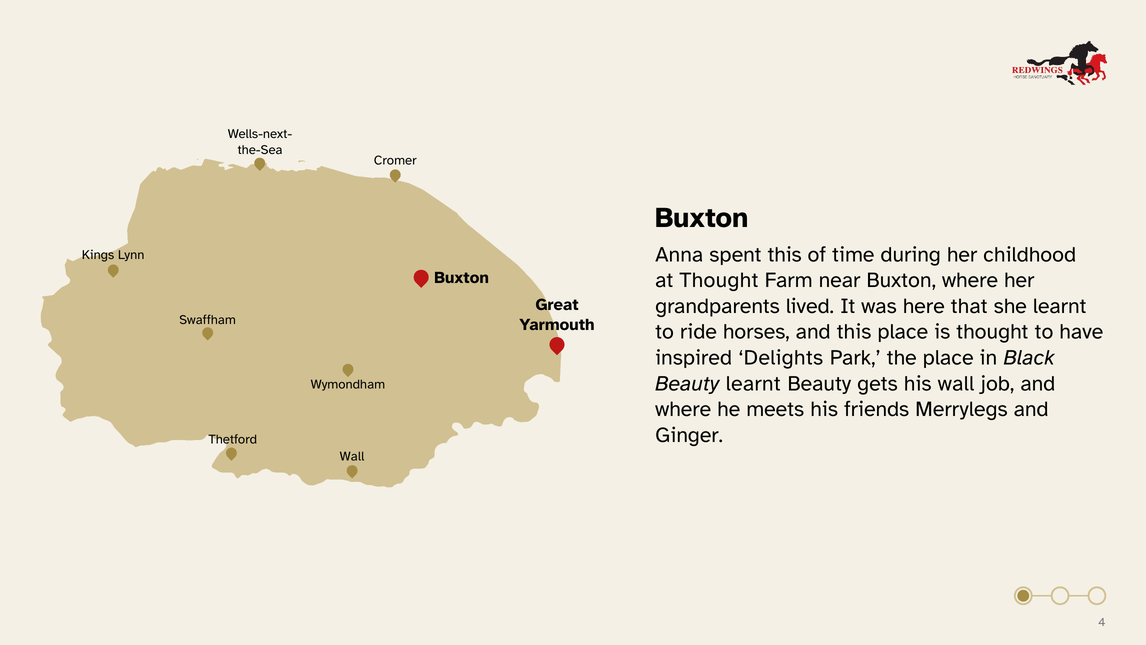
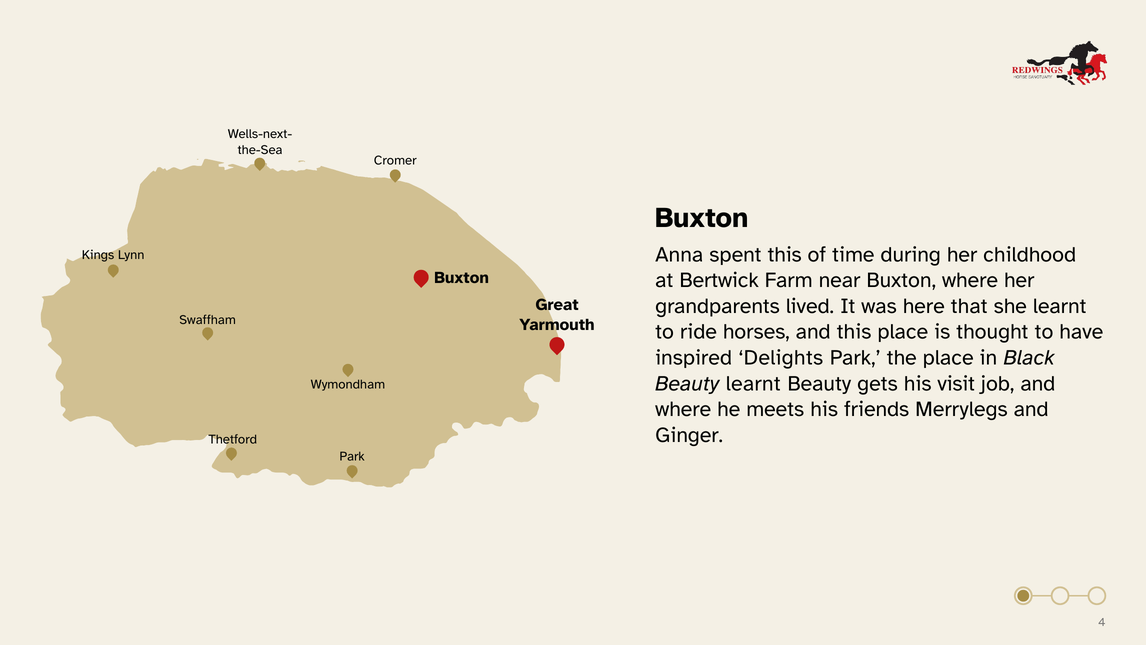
at Thought: Thought -> Bertwick
his wall: wall -> visit
Wall at (352, 456): Wall -> Park
